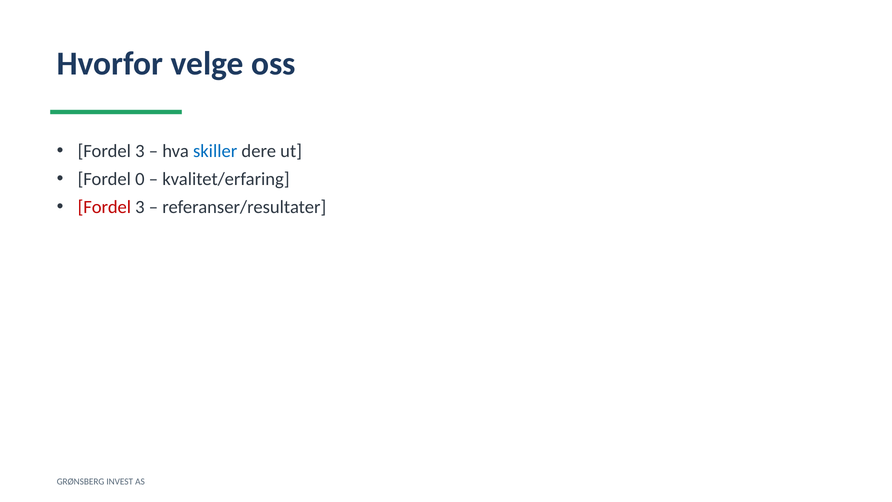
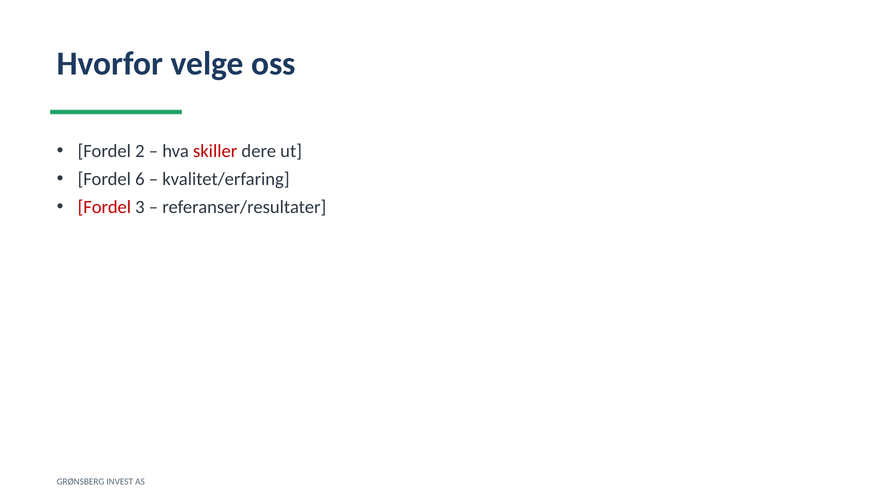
3 at (140, 151): 3 -> 2
skiller colour: blue -> red
0: 0 -> 6
